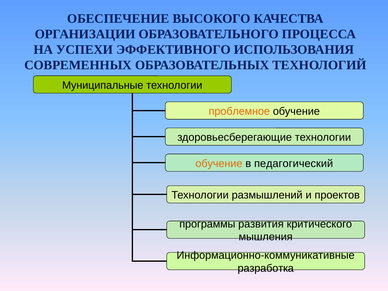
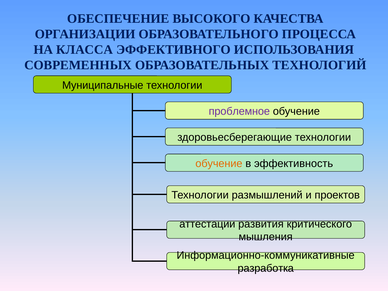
УСПЕХИ: УСПЕХИ -> КЛАССА
проблемное colour: orange -> purple
педагогический: педагогический -> эффективность
программы: программы -> аттестации
